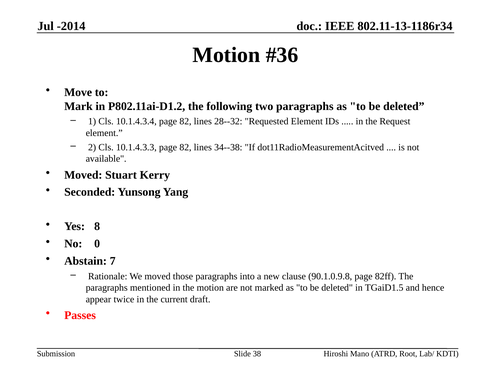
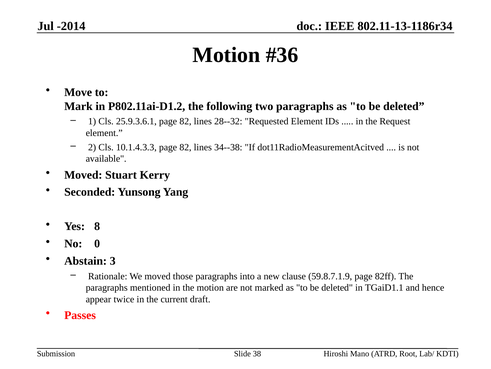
10.1.4.3.4: 10.1.4.3.4 -> 25.9.3.6.1
7: 7 -> 3
90.1.0.9.8: 90.1.0.9.8 -> 59.8.7.1.9
TGaiD1.5: TGaiD1.5 -> TGaiD1.1
